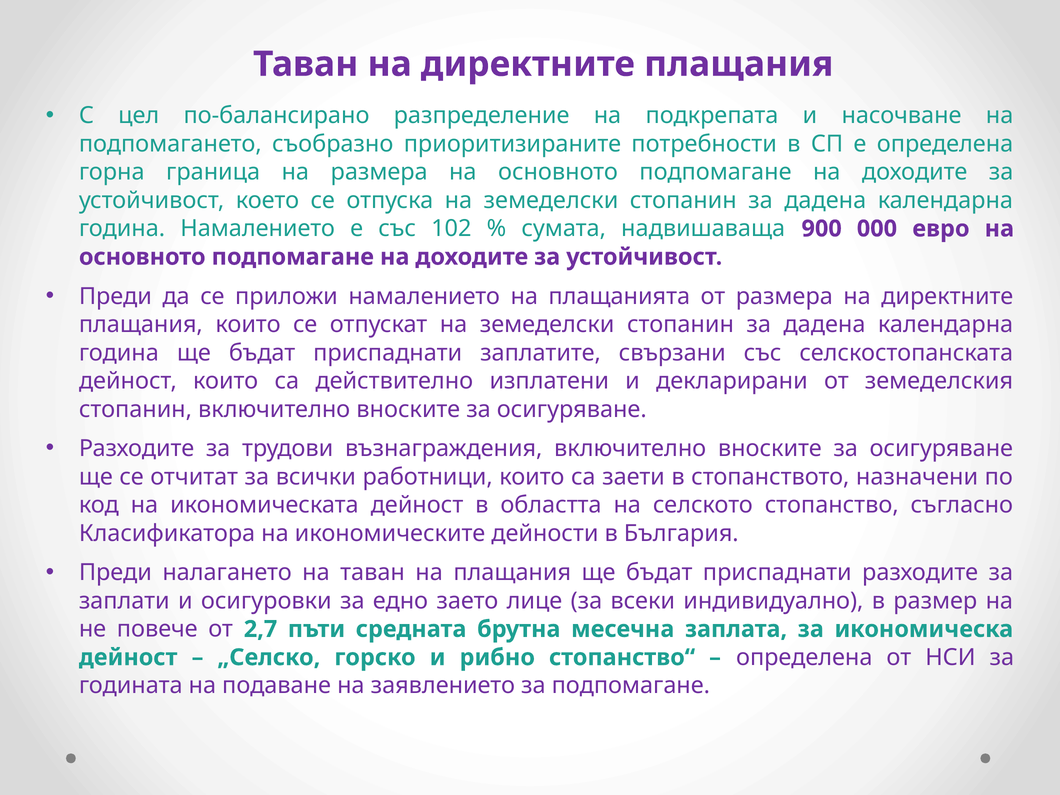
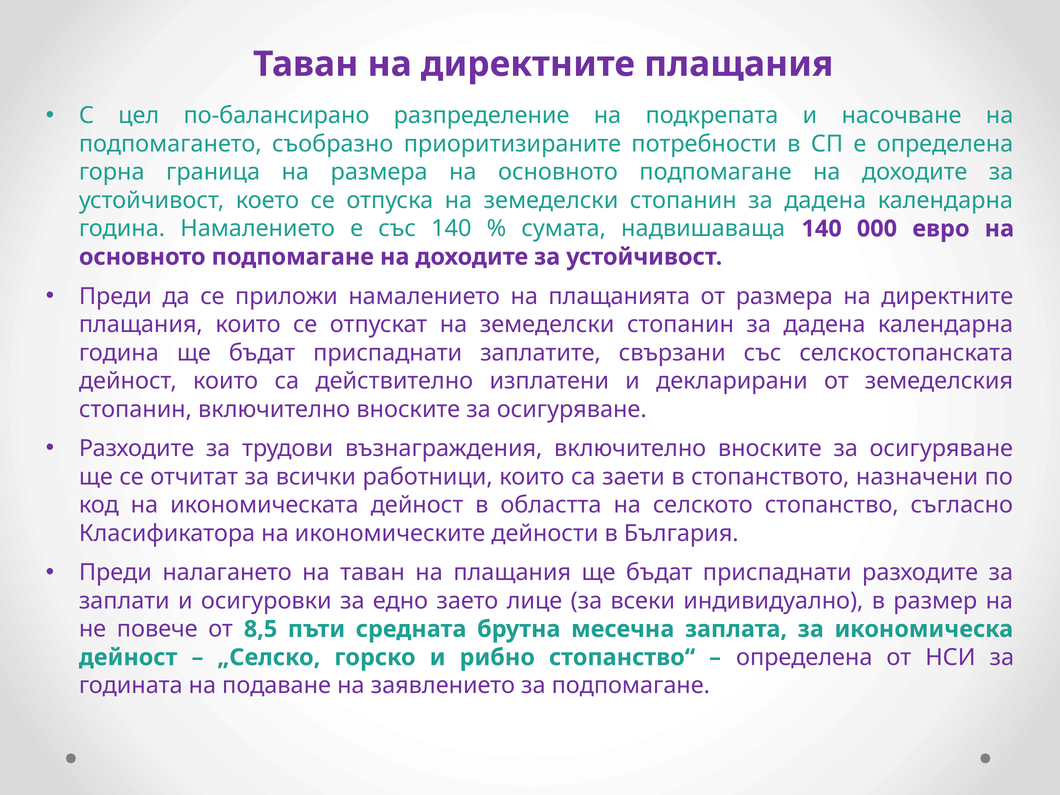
със 102: 102 -> 140
надвишаваща 900: 900 -> 140
2,7: 2,7 -> 8,5
